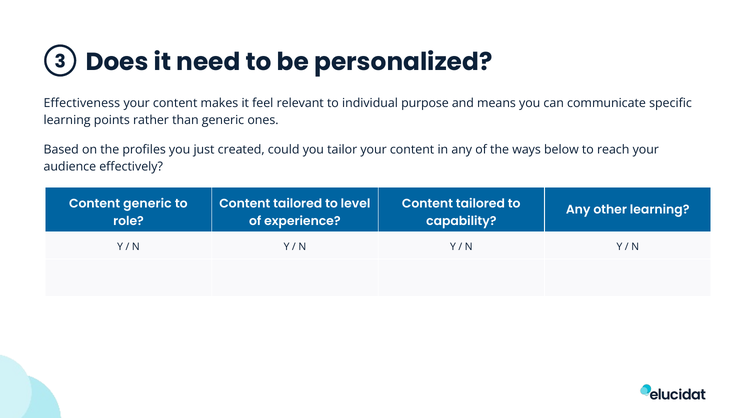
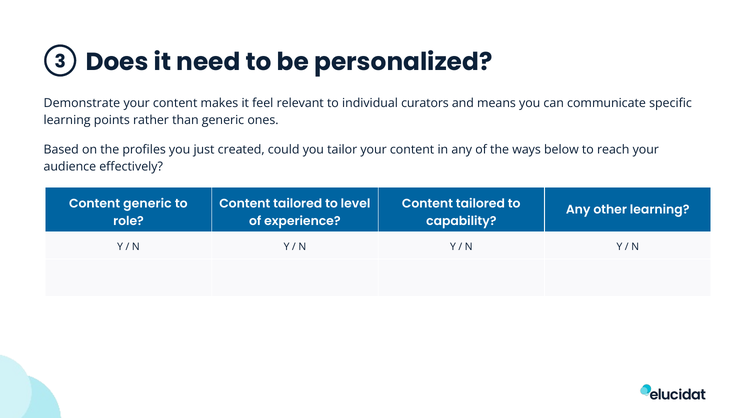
Effectiveness: Effectiveness -> Demonstrate
purpose: purpose -> curators
